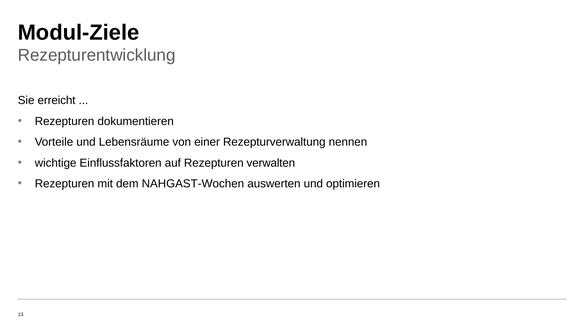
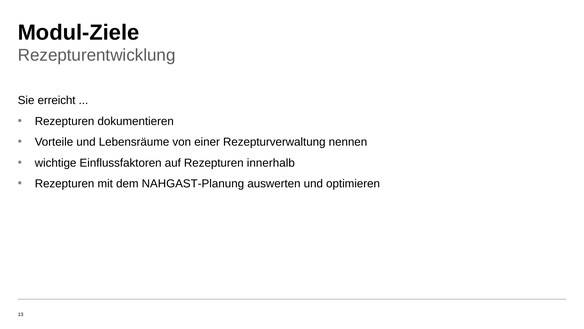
verwalten: verwalten -> innerhalb
NAHGAST-Wochen: NAHGAST-Wochen -> NAHGAST-Planung
